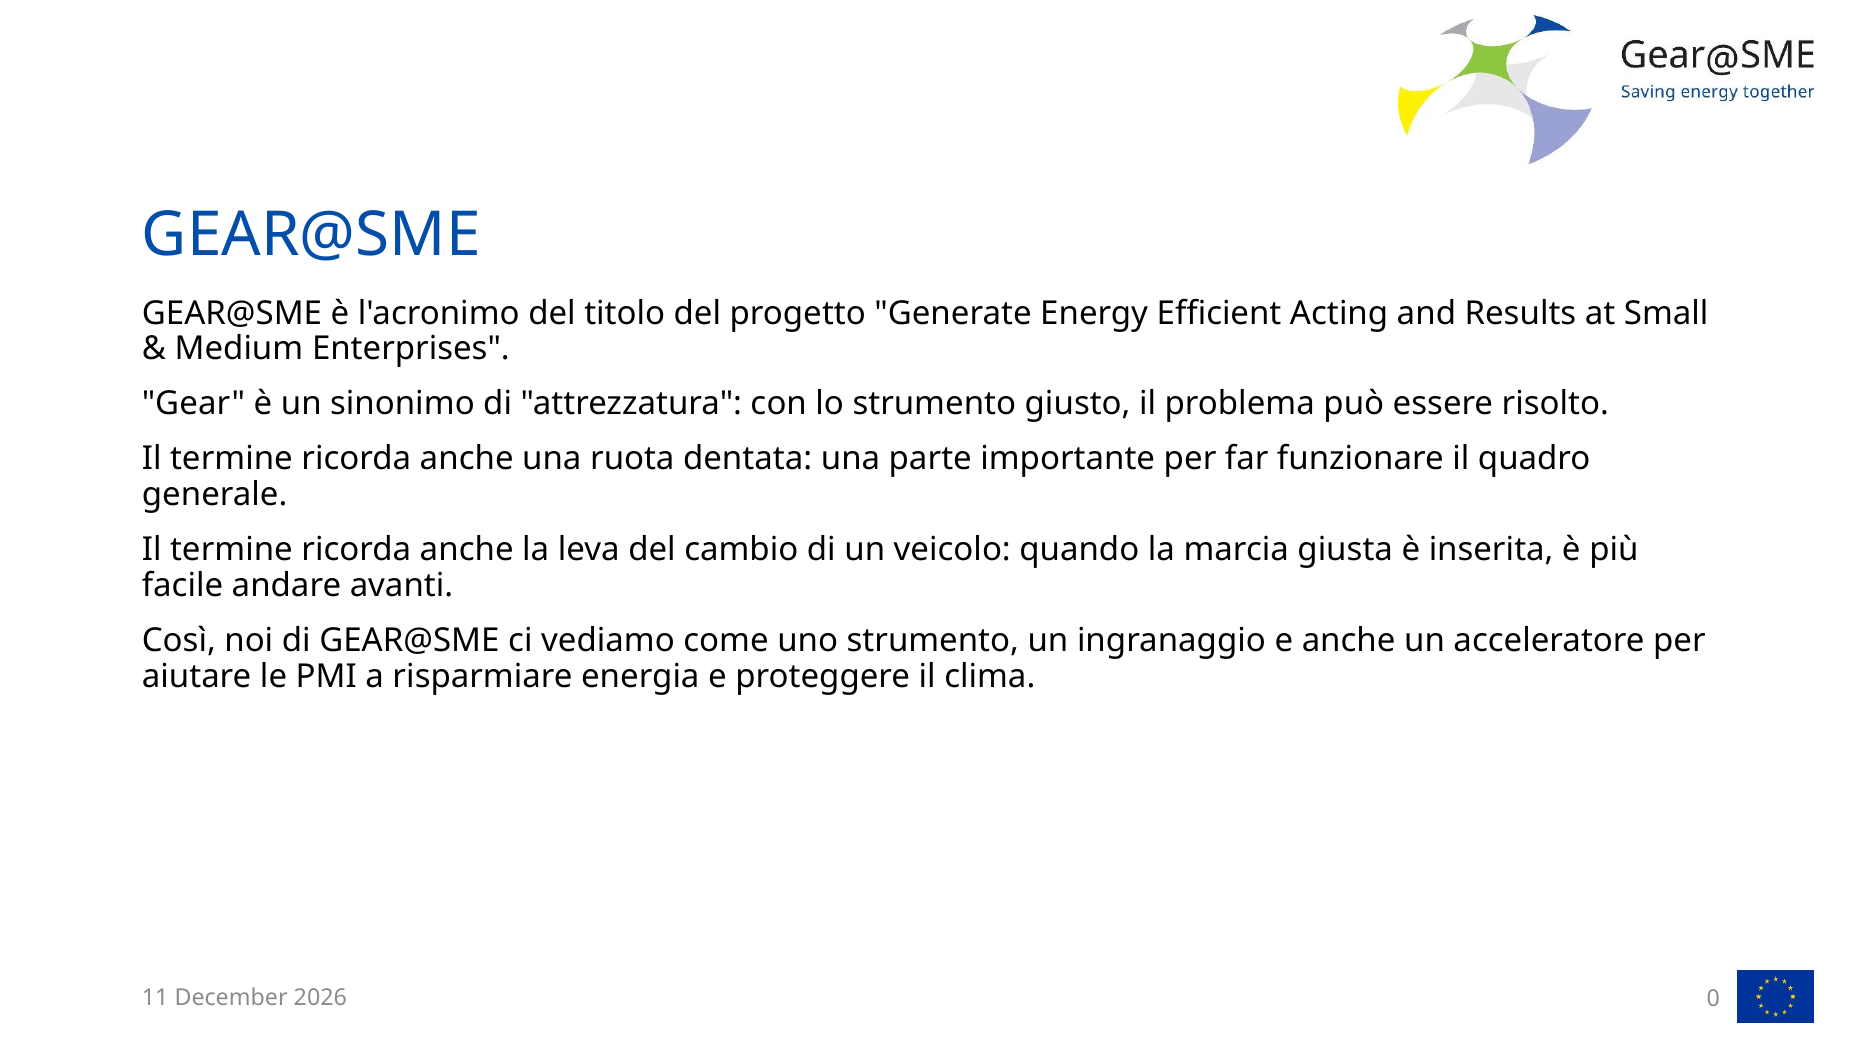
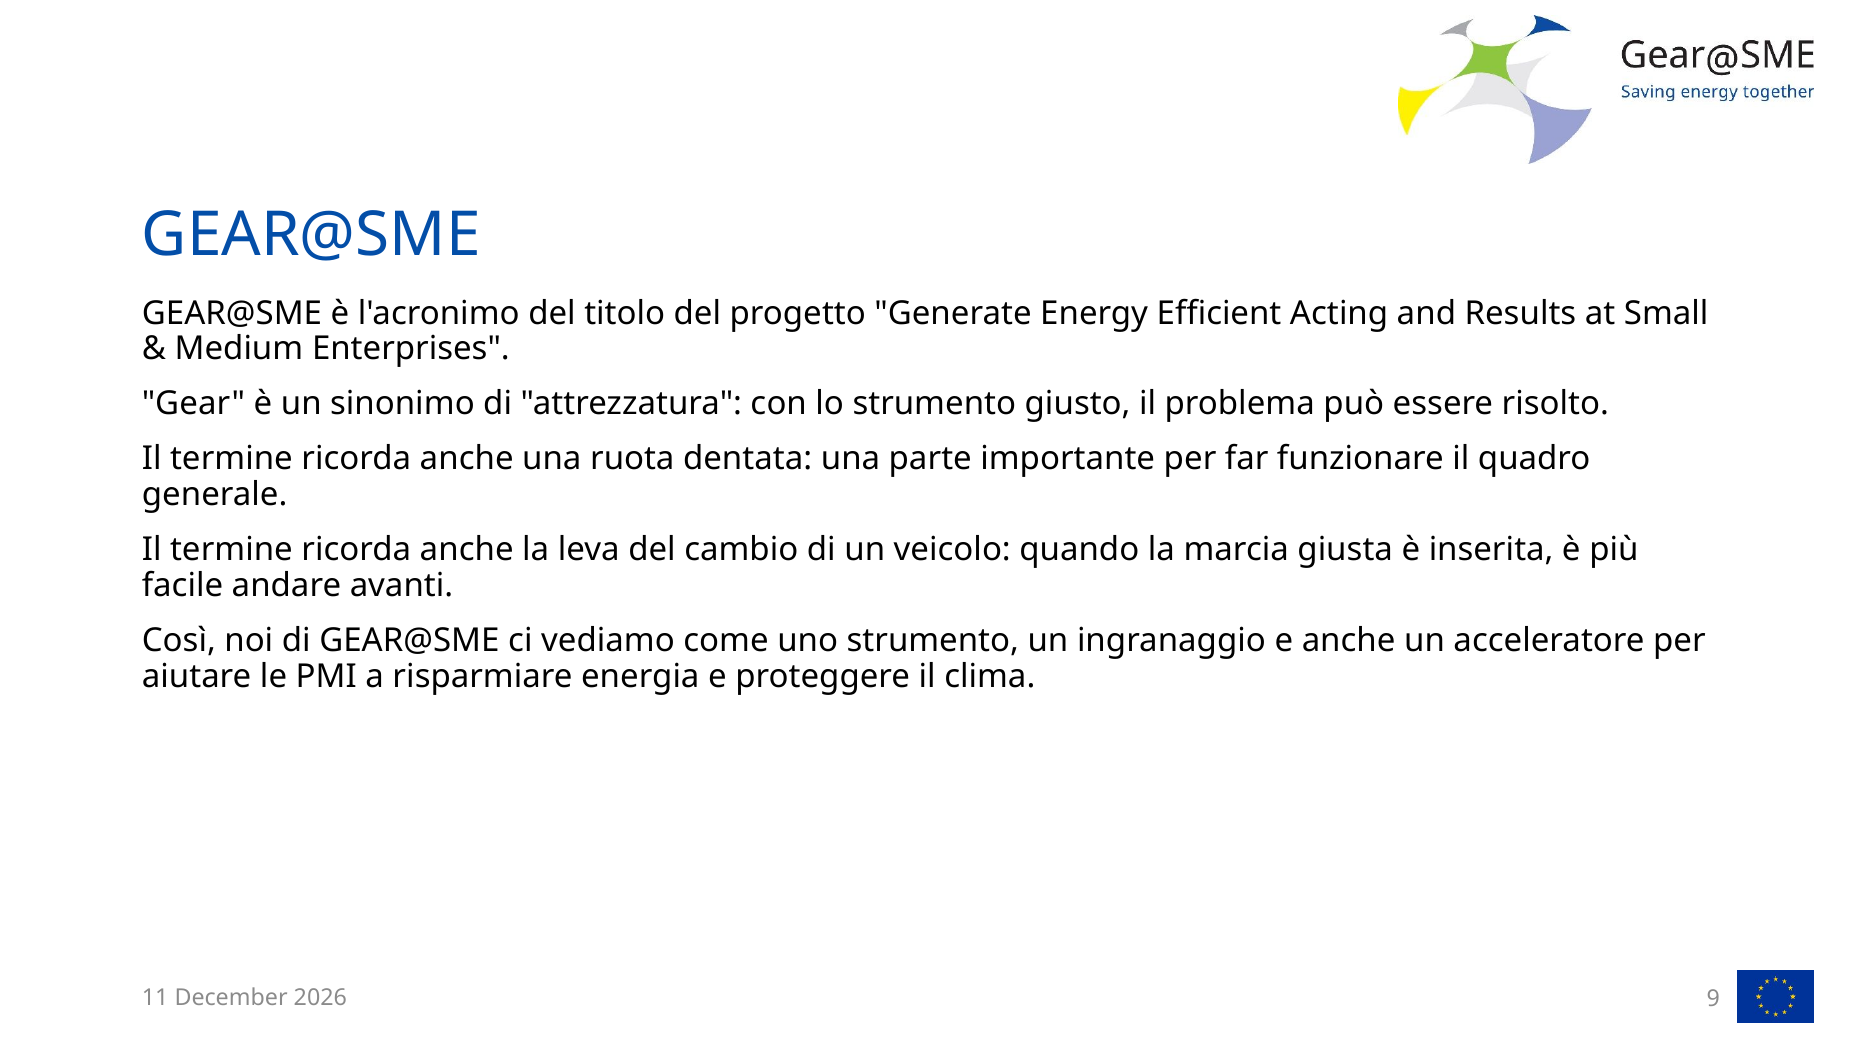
0: 0 -> 9
